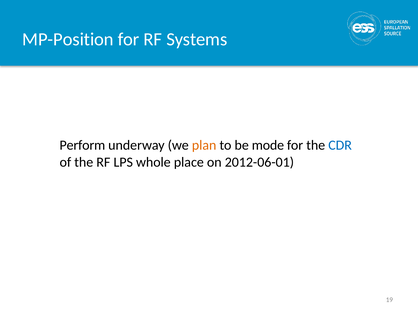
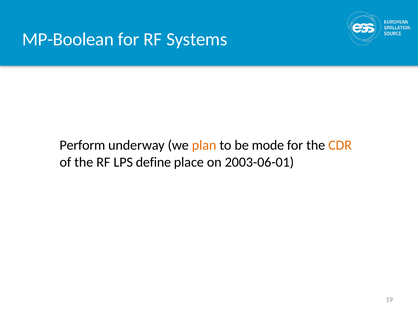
MP-Position: MP-Position -> MP-Boolean
CDR colour: blue -> orange
whole: whole -> define
2012-06-01: 2012-06-01 -> 2003-06-01
